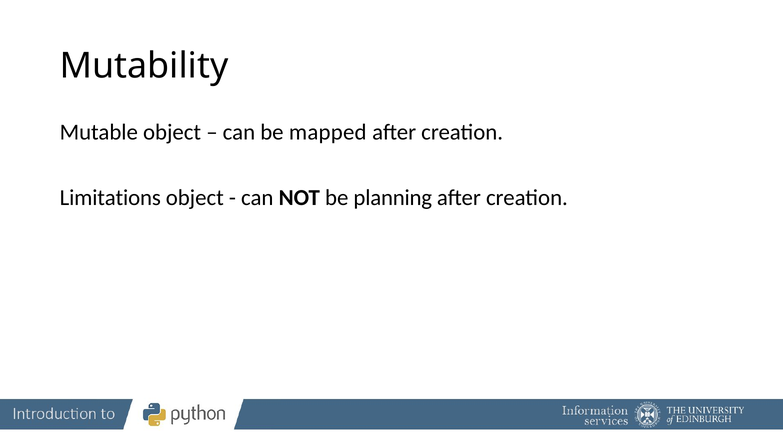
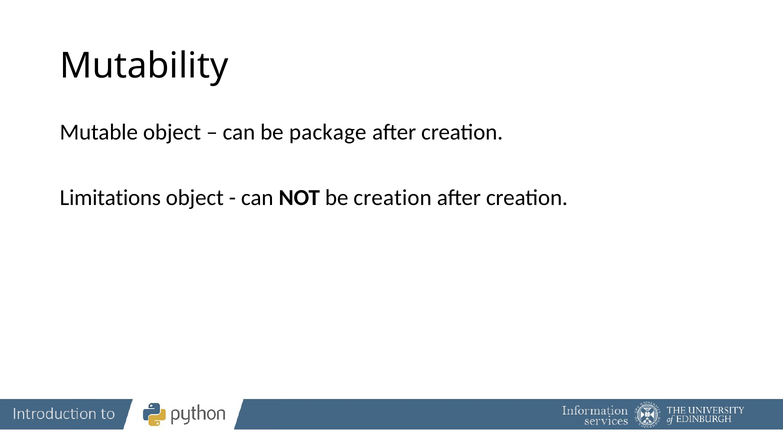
mapped: mapped -> package
be planning: planning -> creation
